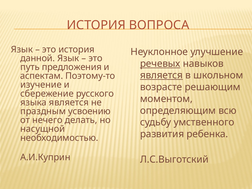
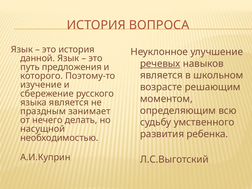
является at (161, 75) underline: present -> none
аспектам: аспектам -> которого
усвоению: усвоению -> занимает
